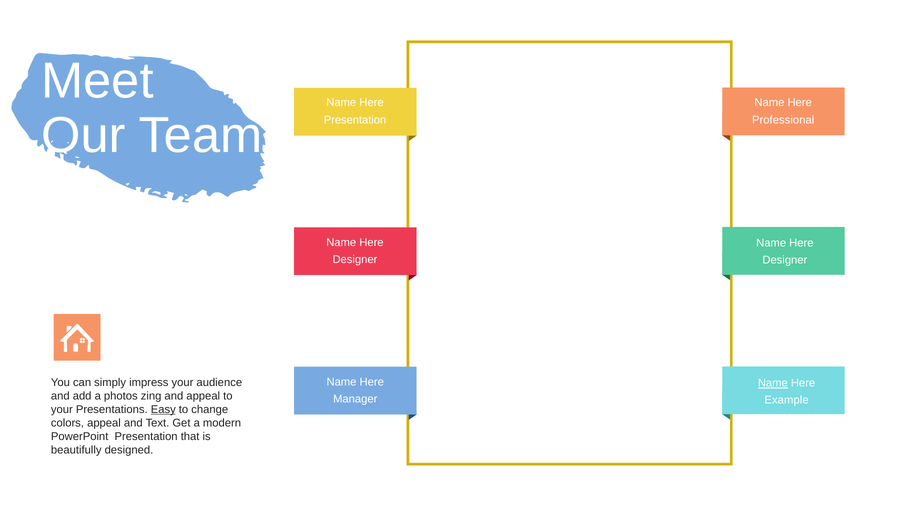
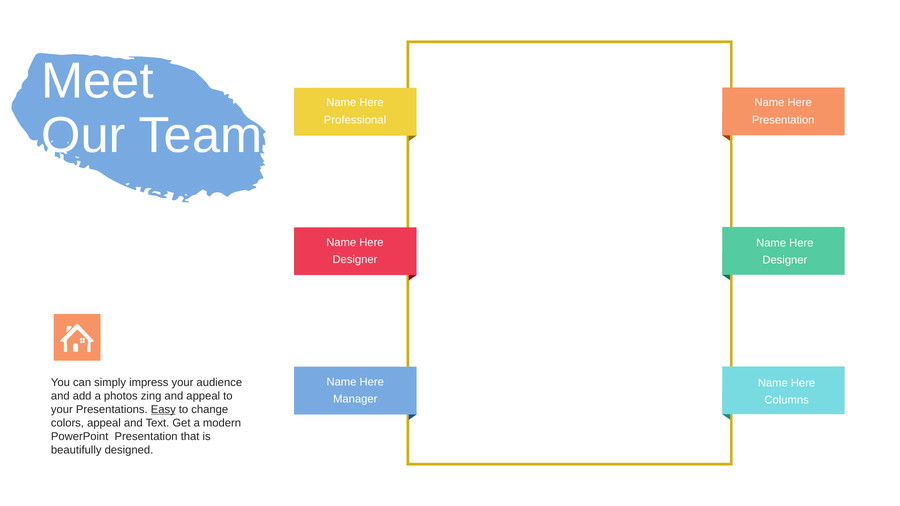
Presentation at (355, 120): Presentation -> Professional
Professional at (783, 120): Professional -> Presentation
Name at (773, 383) underline: present -> none
Example: Example -> Columns
